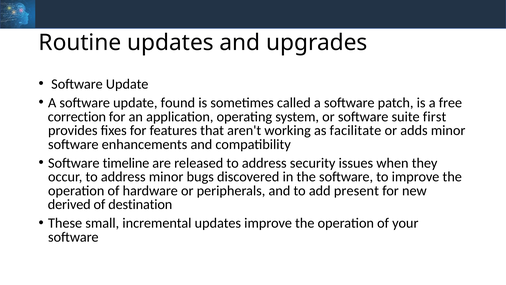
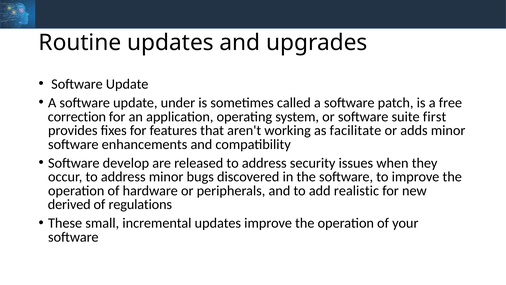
found: found -> under
timeline: timeline -> develop
present: present -> realistic
destination: destination -> regulations
